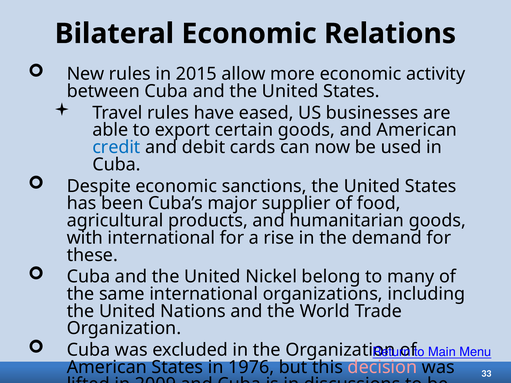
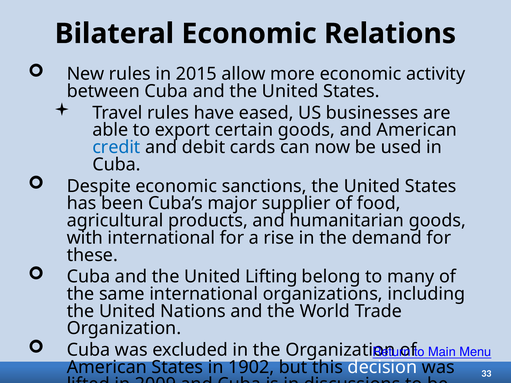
Nickel: Nickel -> Lifting
1976: 1976 -> 1902
decision colour: pink -> white
